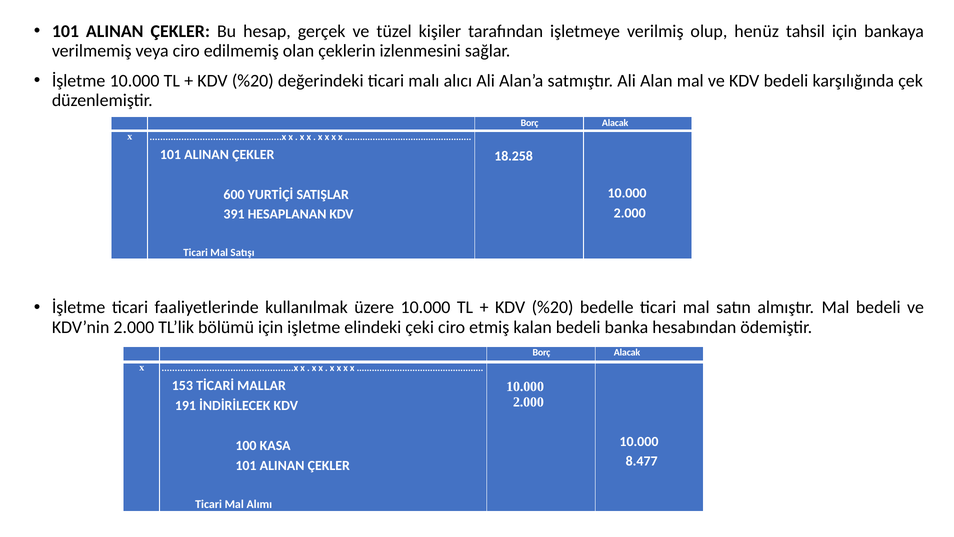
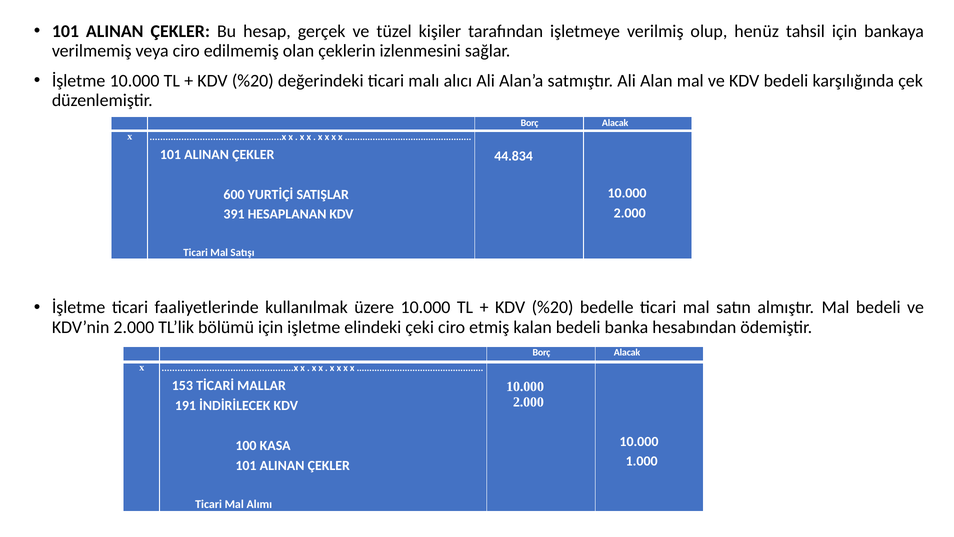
18.258: 18.258 -> 44.834
8.477: 8.477 -> 1.000
